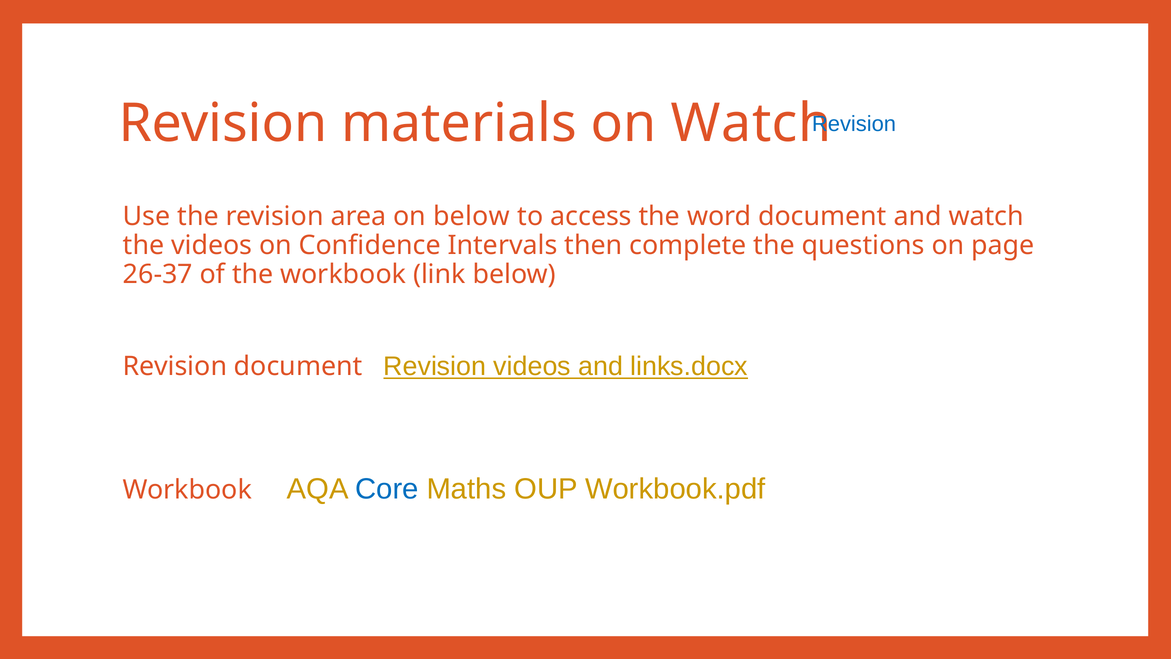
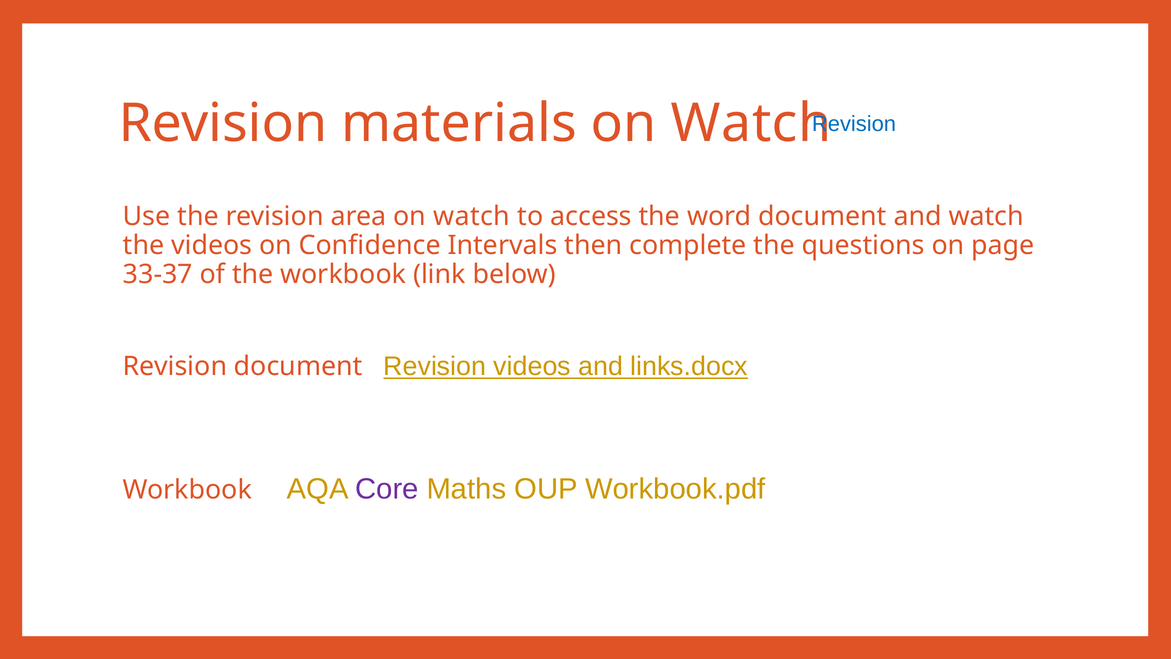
area on below: below -> watch
26-37: 26-37 -> 33-37
Core colour: blue -> purple
